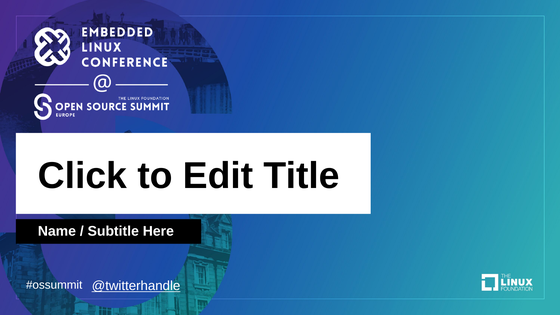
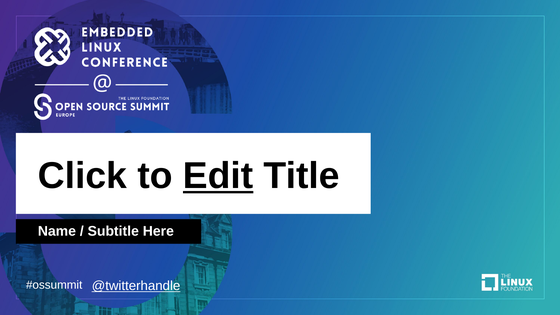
Edit underline: none -> present
